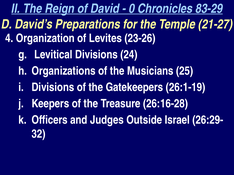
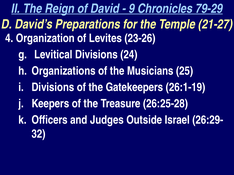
0: 0 -> 9
83-29: 83-29 -> 79-29
26:16-28: 26:16-28 -> 26:25-28
